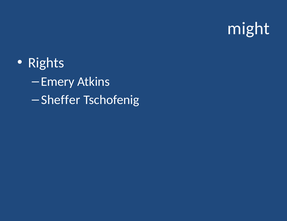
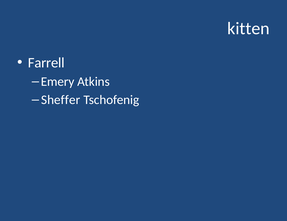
might: might -> kitten
Rights: Rights -> Farrell
